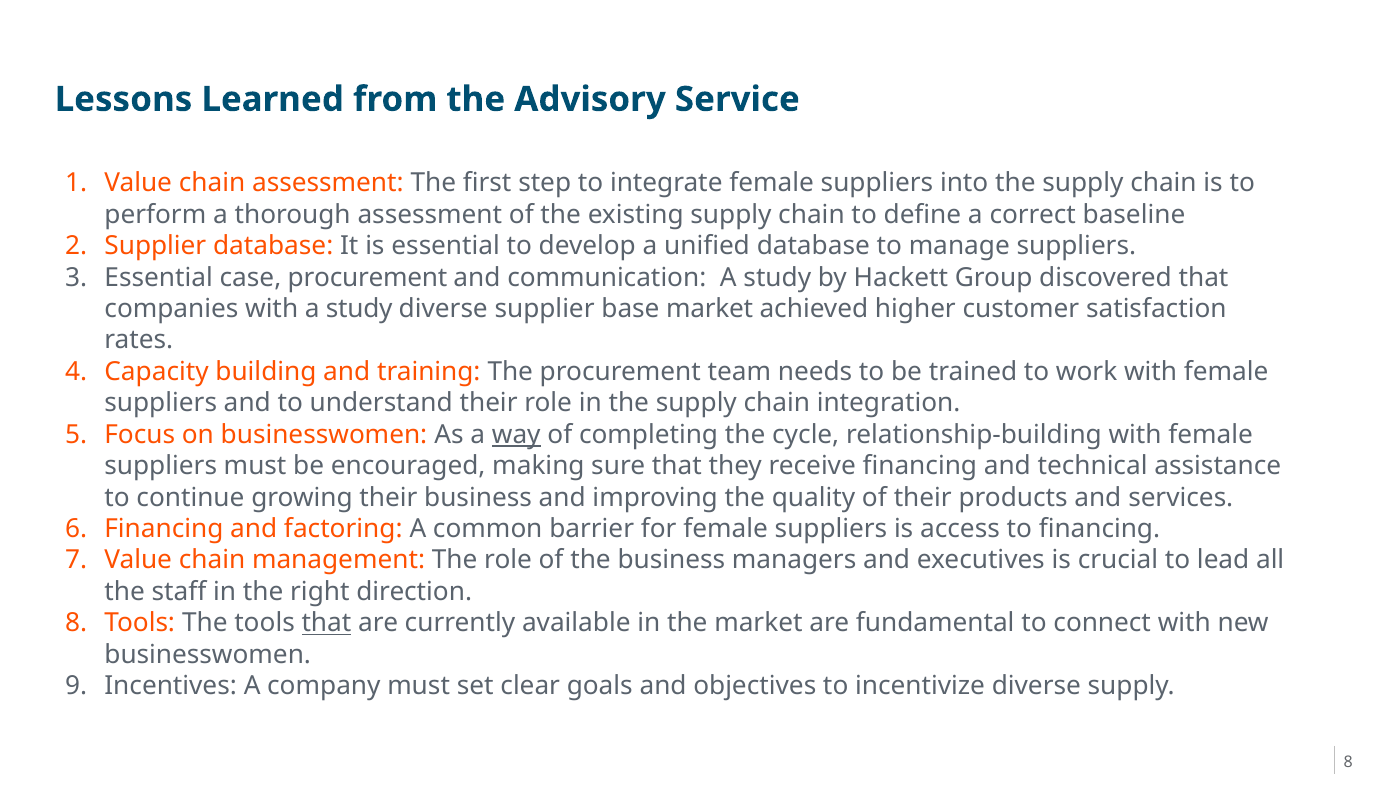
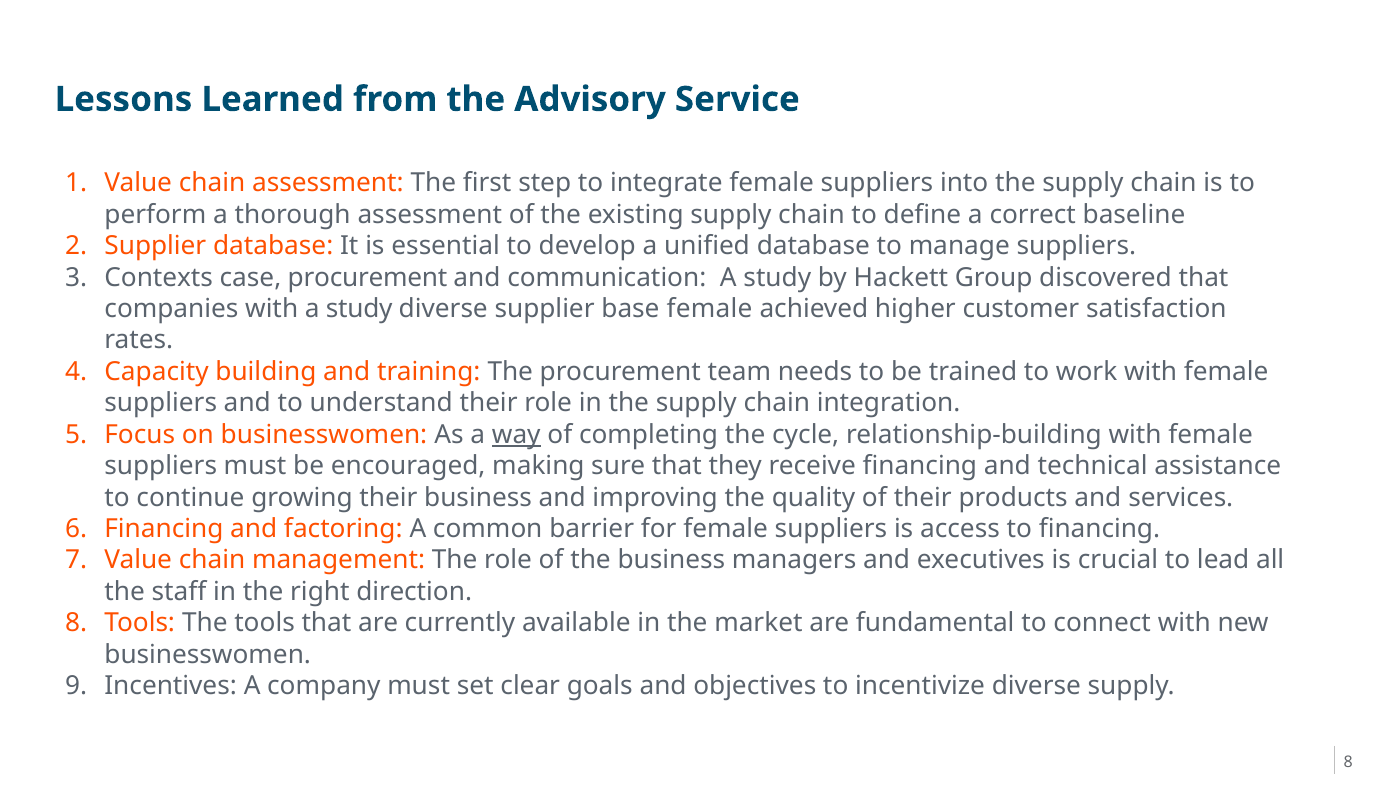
Essential at (159, 277): Essential -> Contexts
base market: market -> female
that at (326, 623) underline: present -> none
